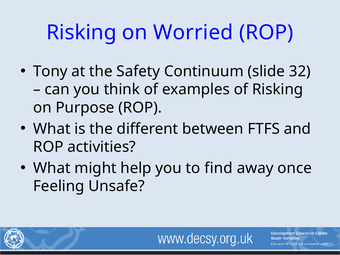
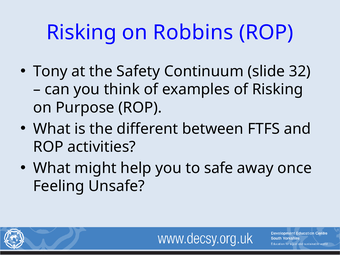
Worried: Worried -> Robbins
find: find -> safe
